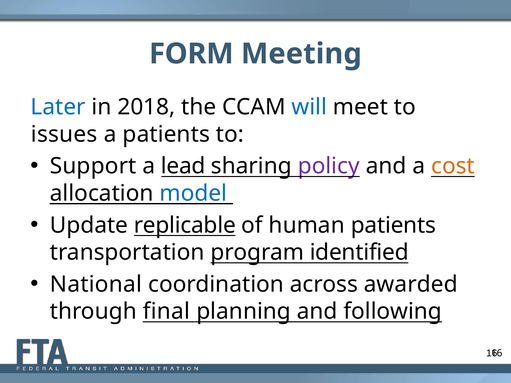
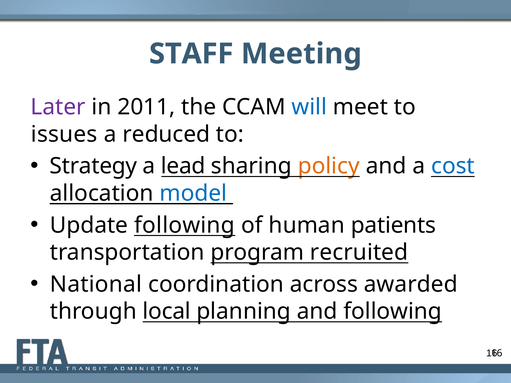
FORM: FORM -> STAFF
Later colour: blue -> purple
2018: 2018 -> 2011
a patients: patients -> reduced
Support: Support -> Strategy
policy colour: purple -> orange
cost colour: orange -> blue
Update replicable: replicable -> following
identified: identified -> recruited
final: final -> local
